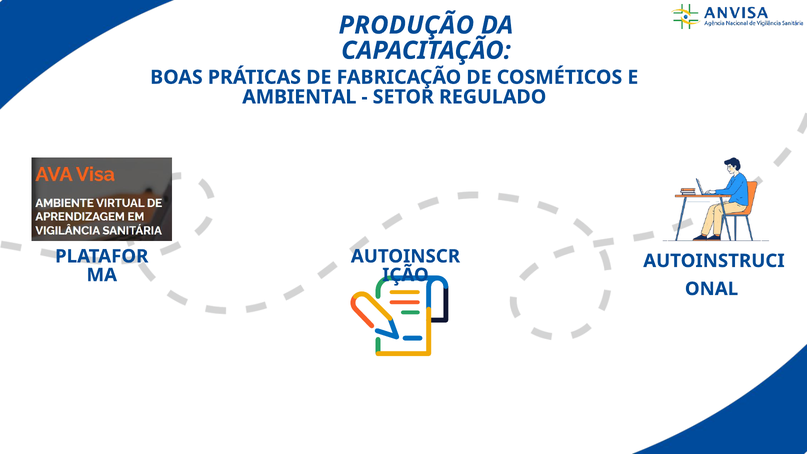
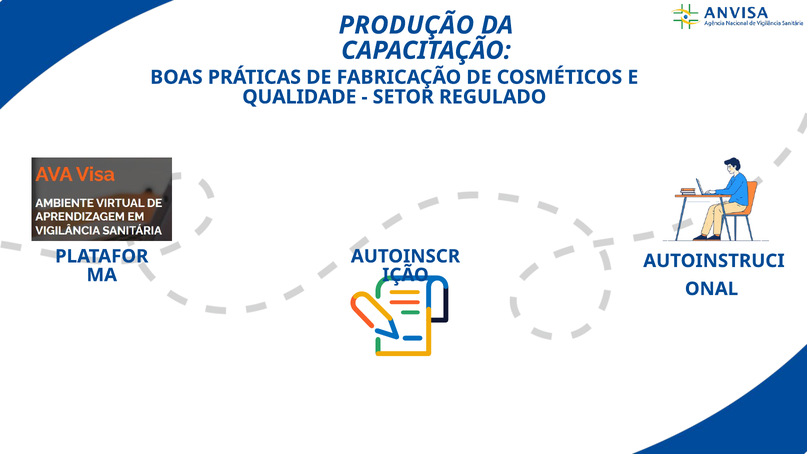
AMBIENTAL: AMBIENTAL -> QUALIDADE
